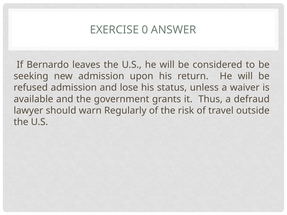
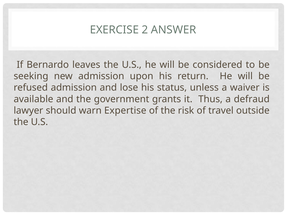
0: 0 -> 2
Regularly: Regularly -> Expertise
